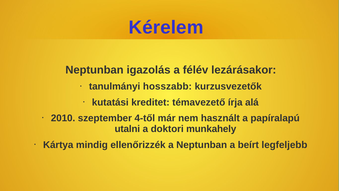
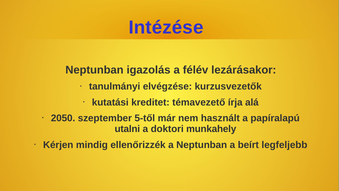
Kérelem: Kérelem -> Intézése
hosszabb: hosszabb -> elvégzése
2010: 2010 -> 2050
4-től: 4-től -> 5-től
Kártya: Kártya -> Kérjen
